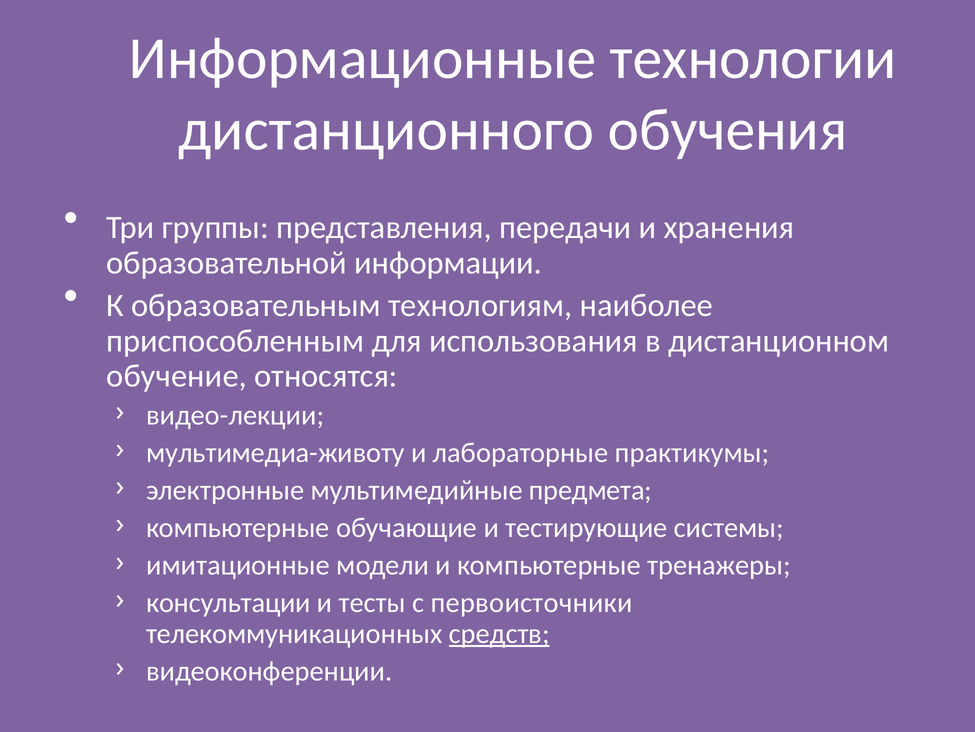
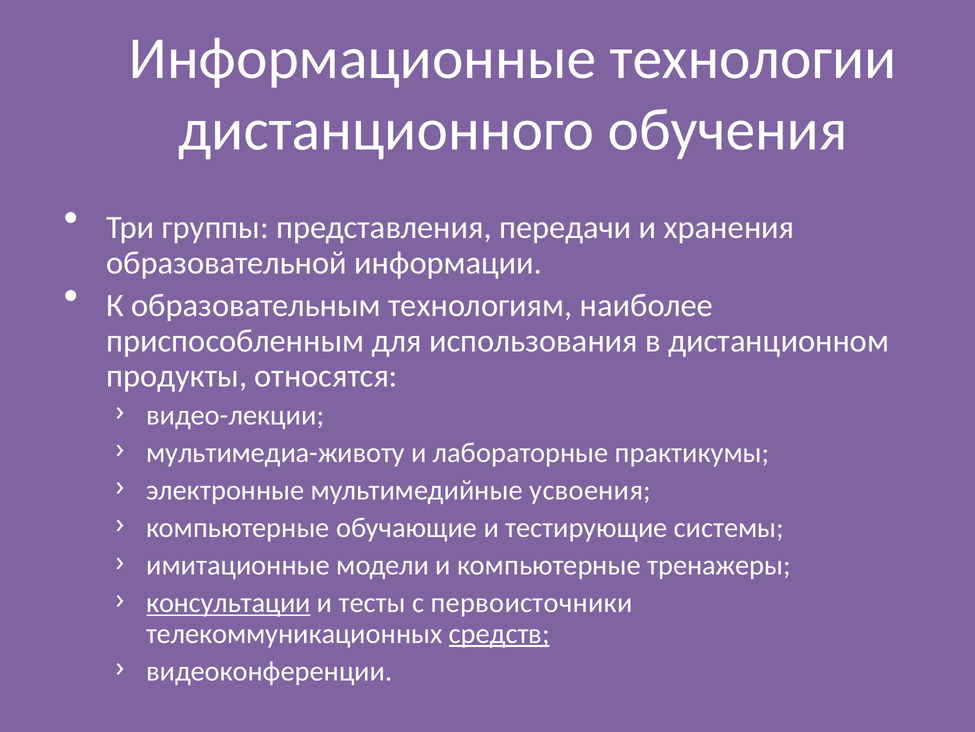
обучение: обучение -> продукты
предмета: предмета -> усвоения
консультации underline: none -> present
